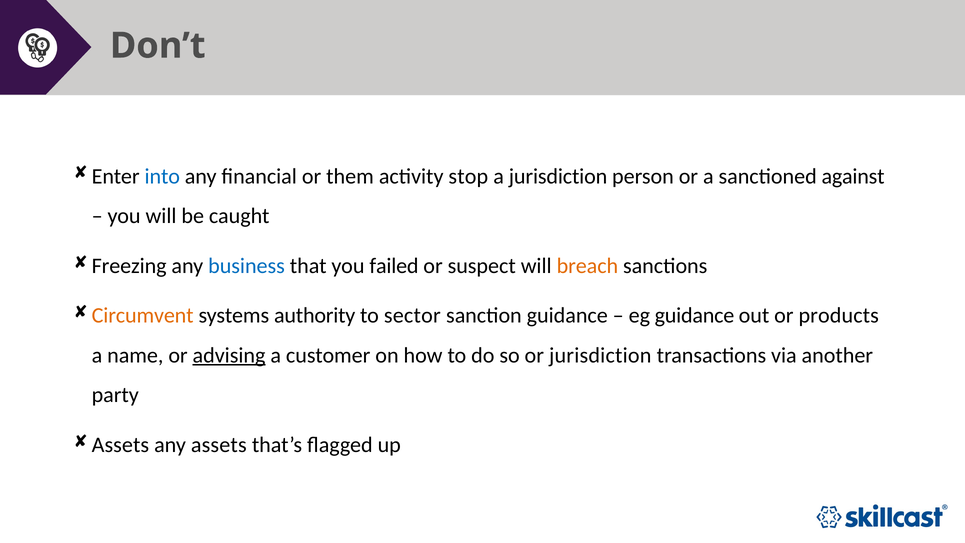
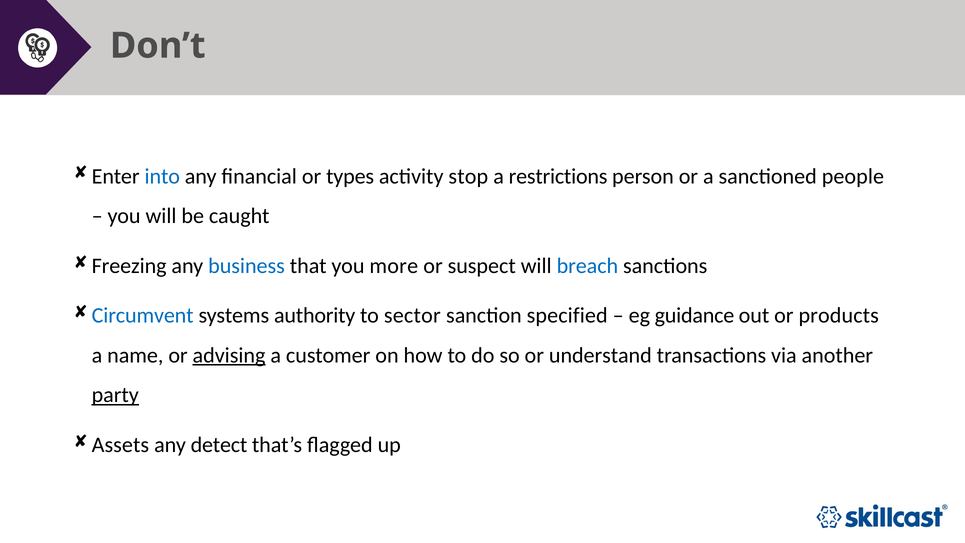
them: them -> types
a jurisdiction: jurisdiction -> restrictions
against: against -> people
failed: failed -> more
breach colour: orange -> blue
Circumvent colour: orange -> blue
sanction guidance: guidance -> specified
or jurisdiction: jurisdiction -> understand
party underline: none -> present
any assets: assets -> detect
